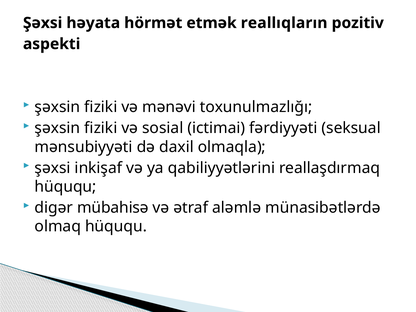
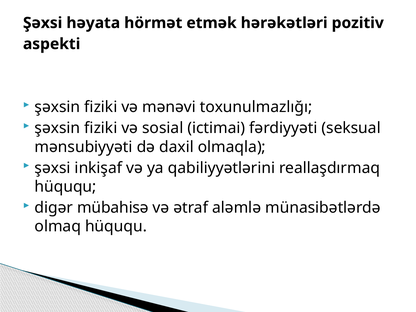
reallıqların: reallıqların -> hərəkətləri
